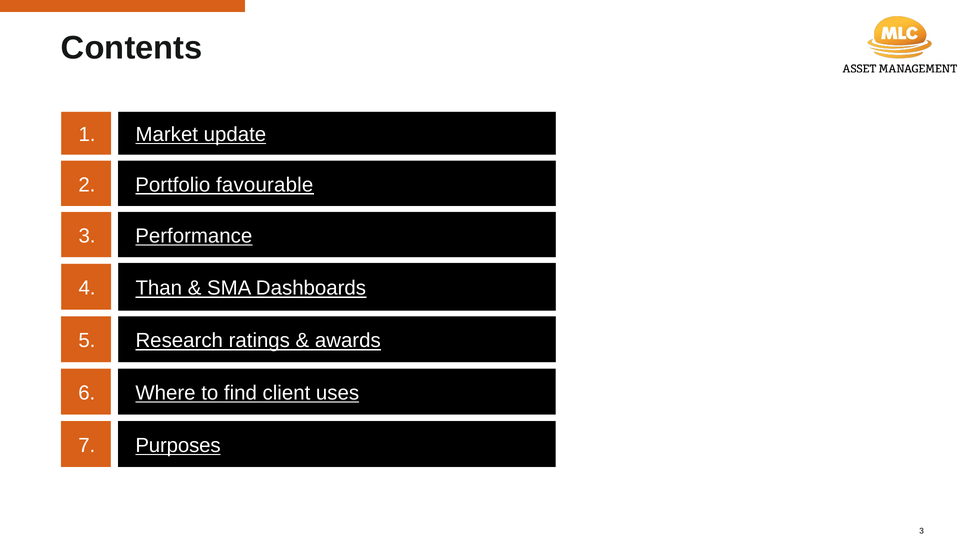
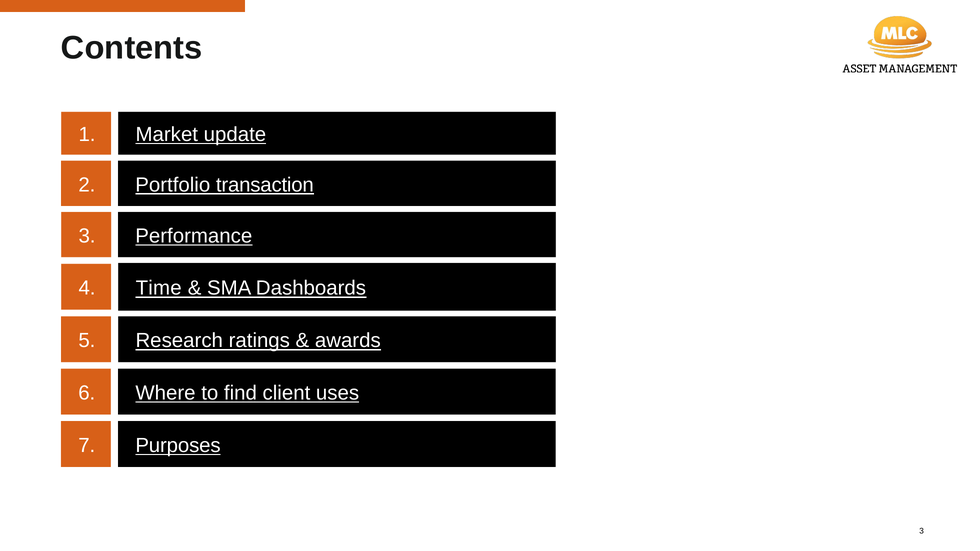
favourable: favourable -> transaction
Than: Than -> Time
